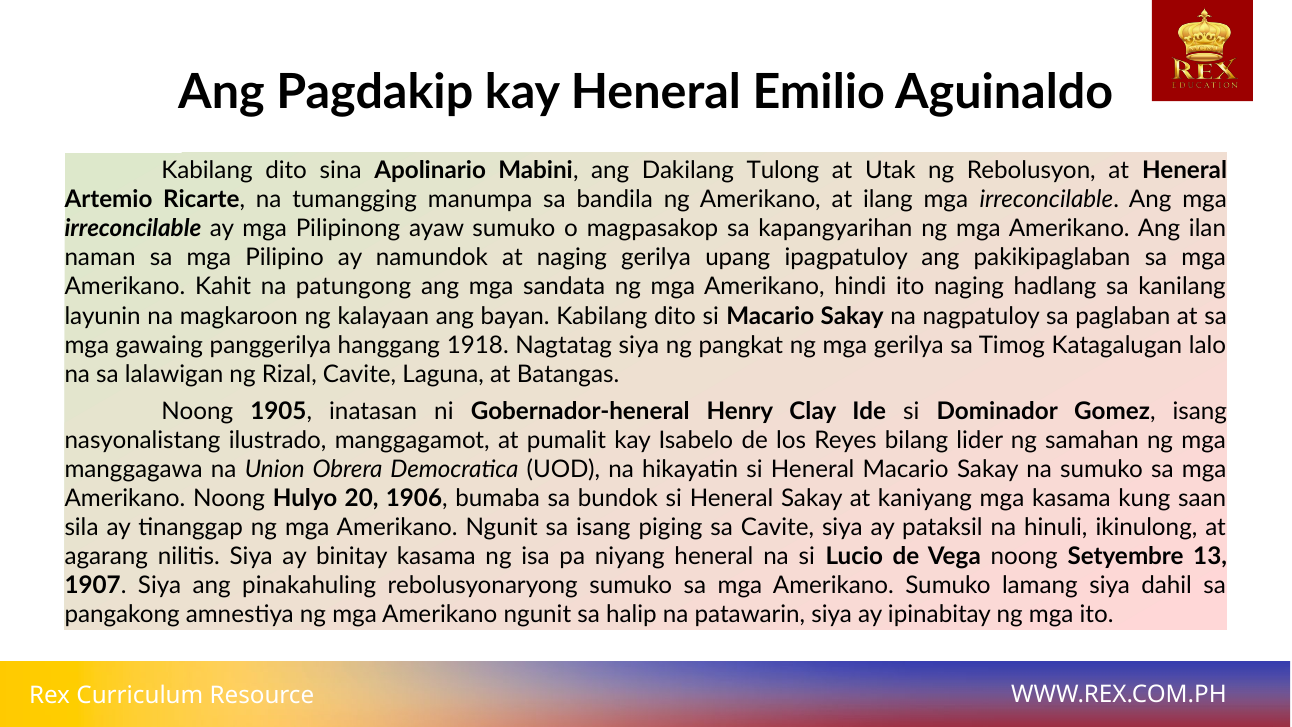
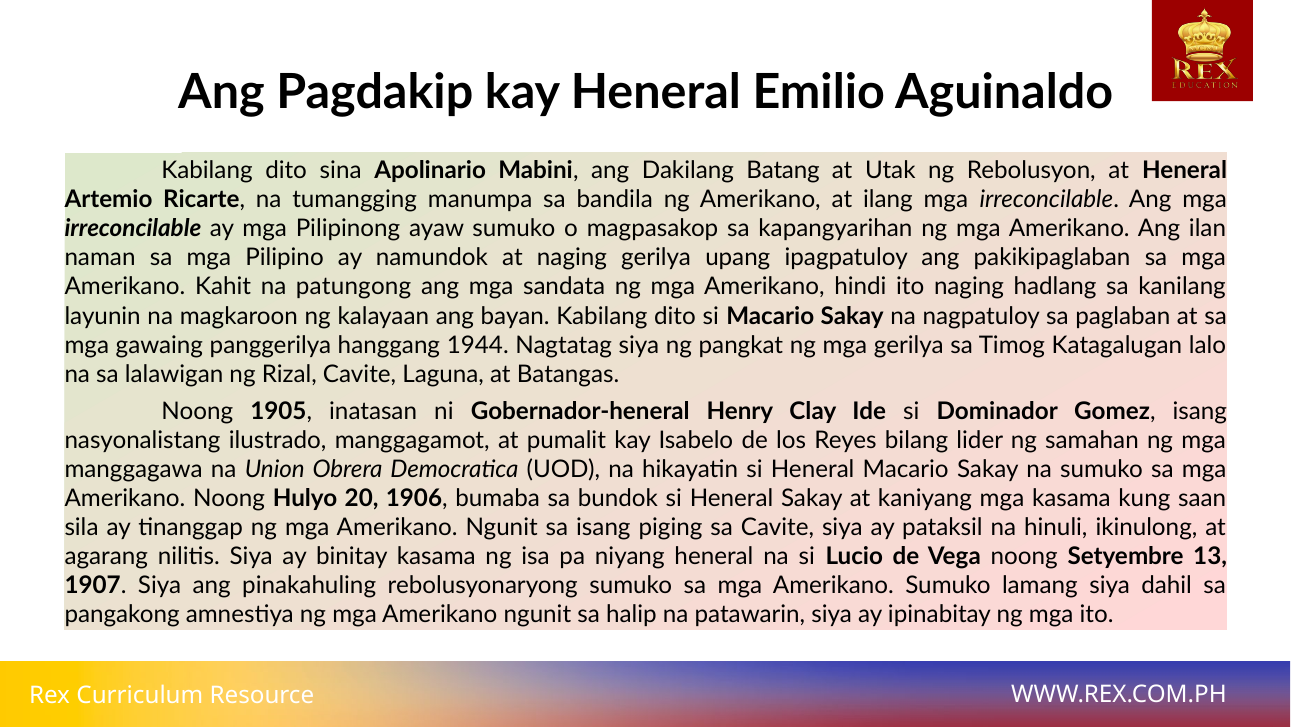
Tulong: Tulong -> Batang
1918: 1918 -> 1944
